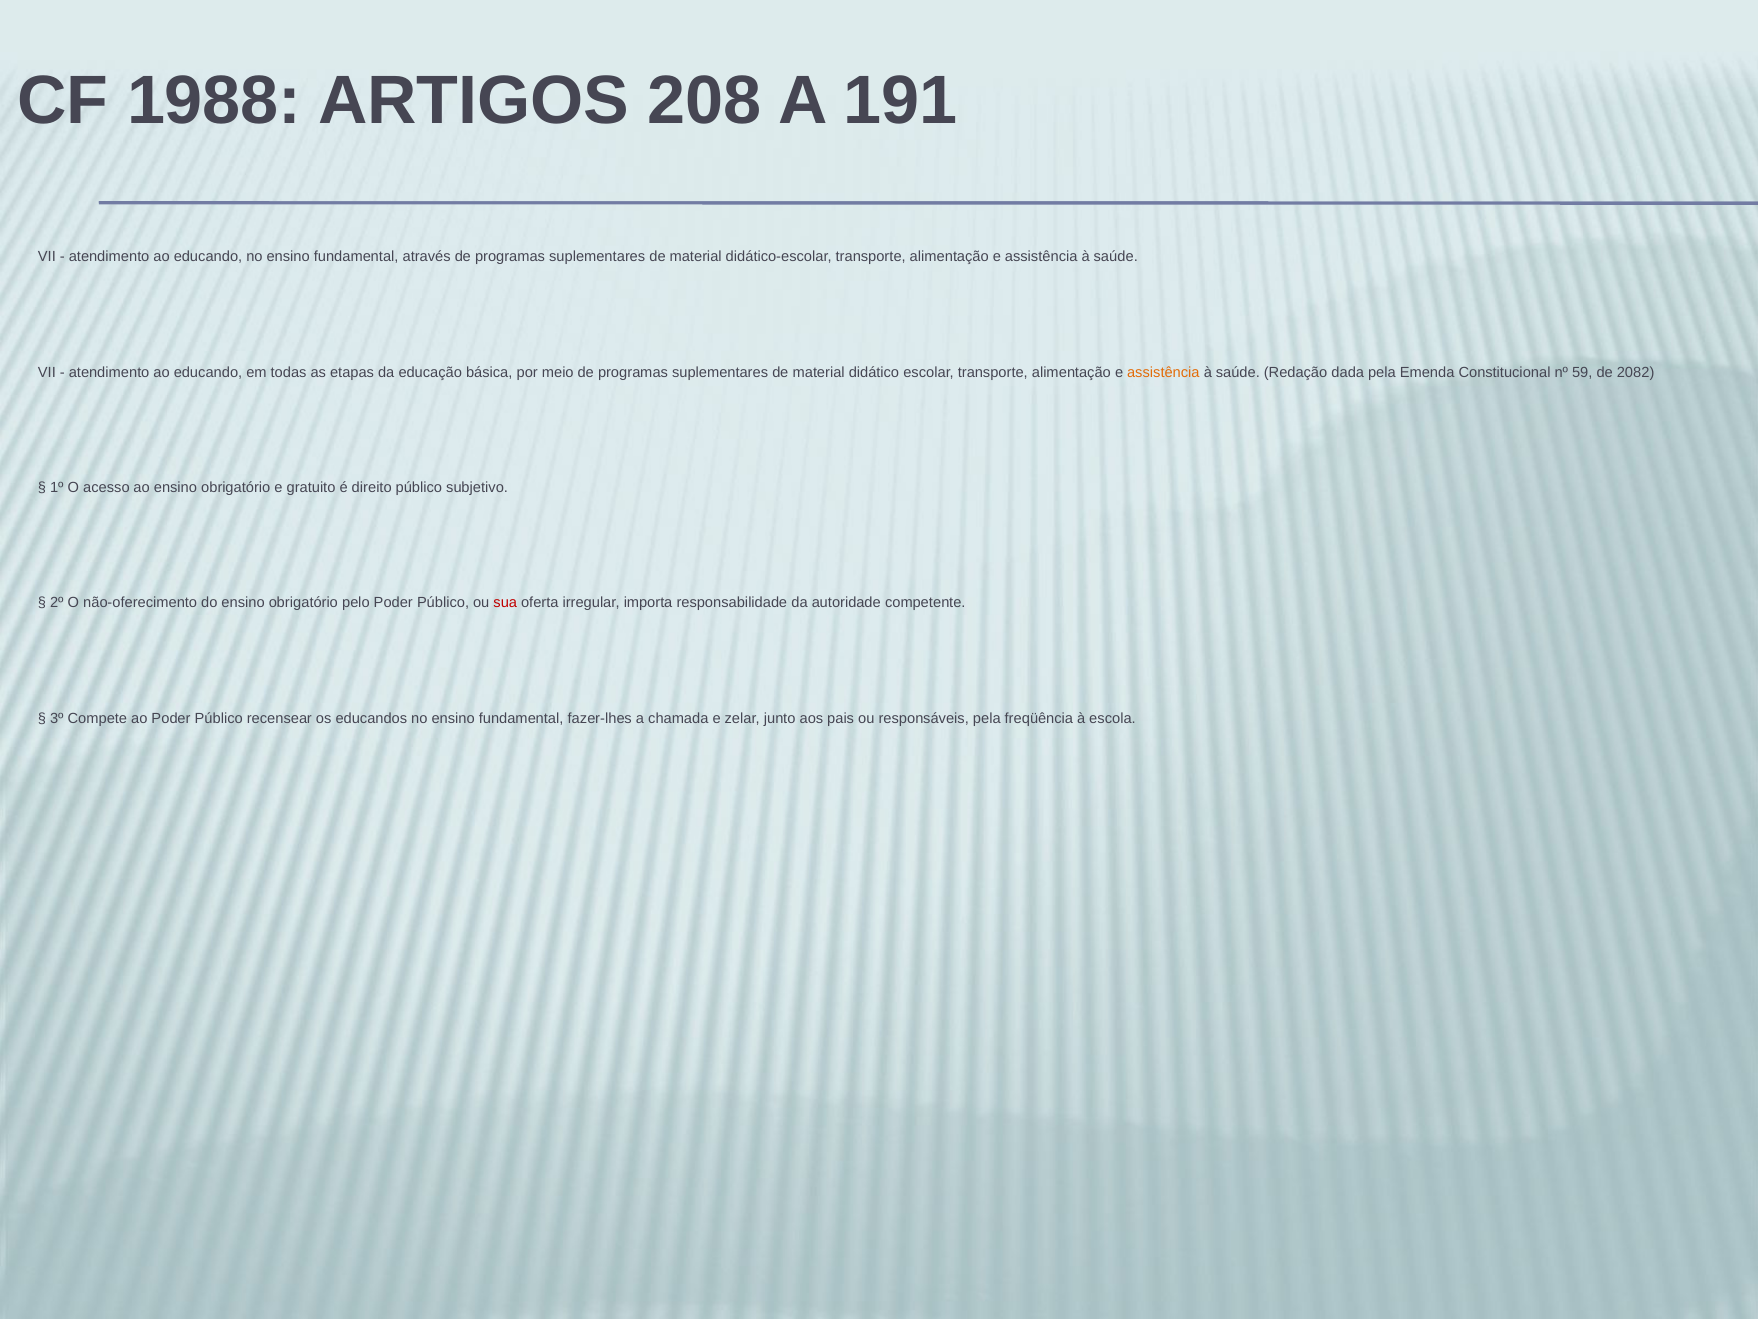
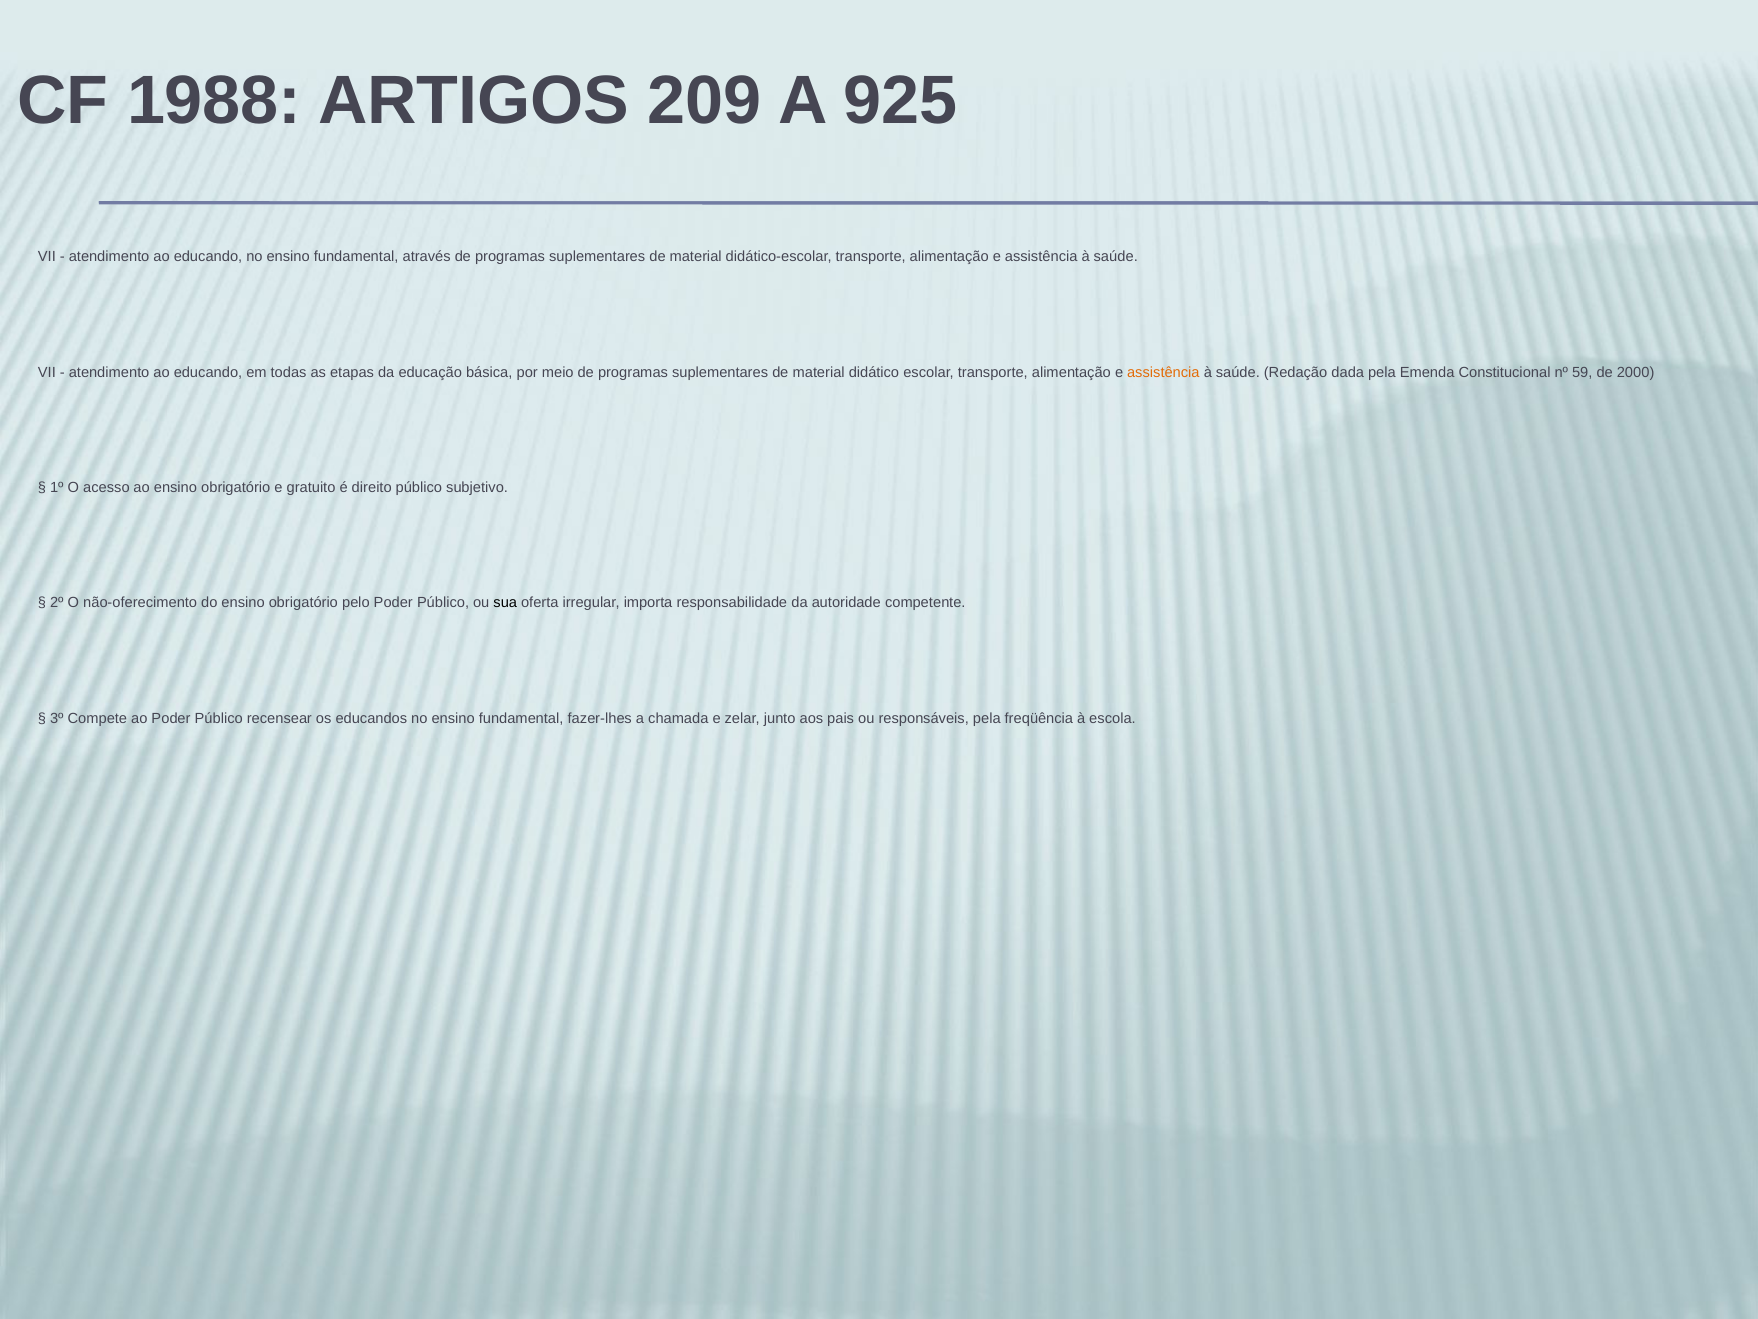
208: 208 -> 209
191: 191 -> 925
2082: 2082 -> 2000
sua colour: red -> black
